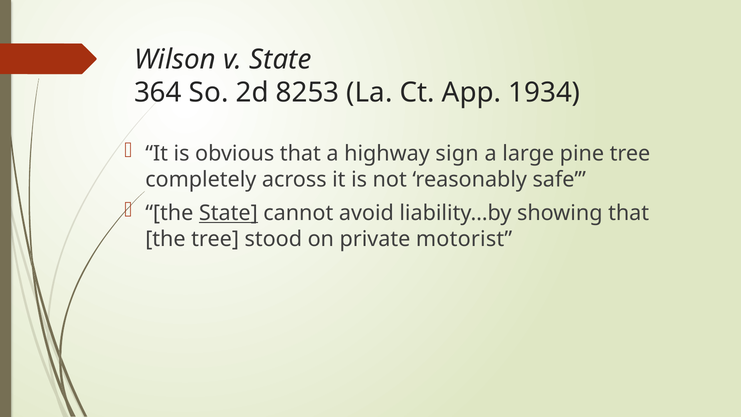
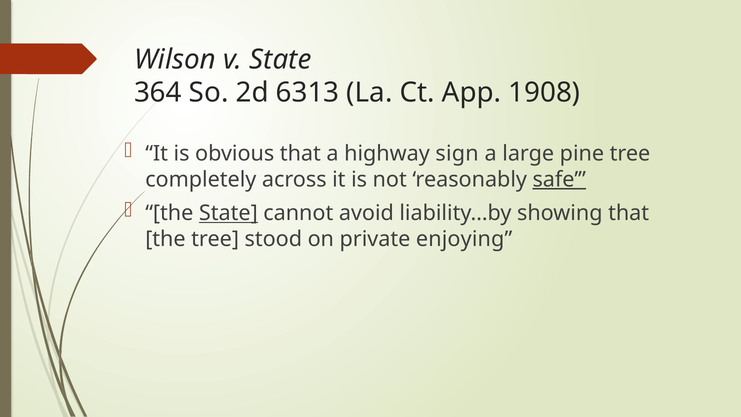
8253: 8253 -> 6313
1934: 1934 -> 1908
safe underline: none -> present
motorist: motorist -> enjoying
